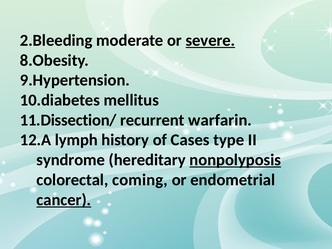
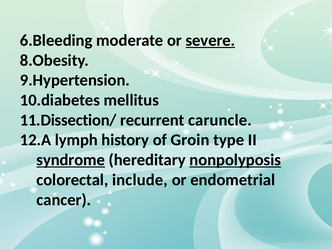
2.Bleeding: 2.Bleeding -> 6.Bleeding
warfarin: warfarin -> caruncle
Cases: Cases -> Groin
syndrome underline: none -> present
coming: coming -> include
cancer underline: present -> none
